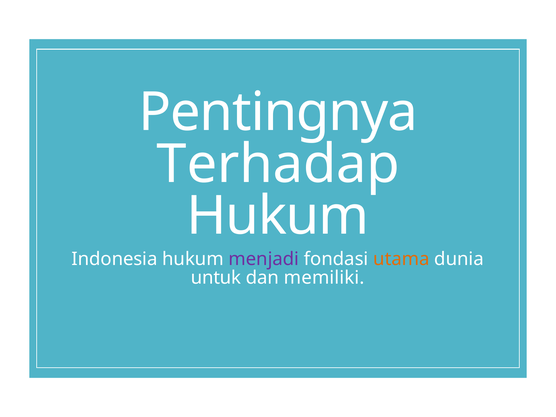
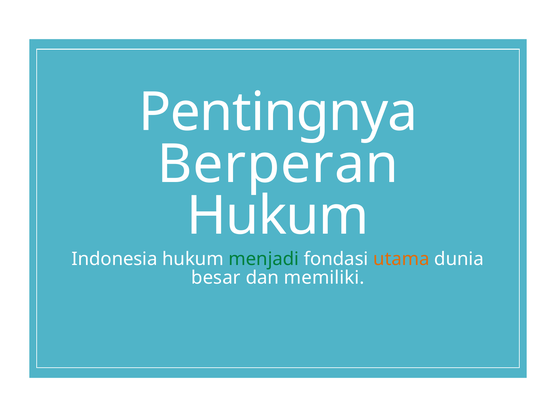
Terhadap: Terhadap -> Berperan
menjadi colour: purple -> green
untuk: untuk -> besar
